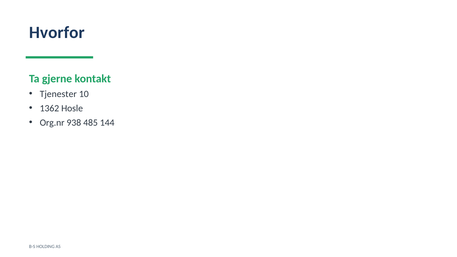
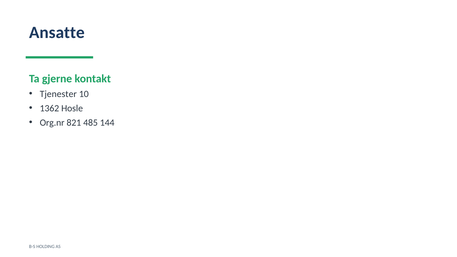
Hvorfor: Hvorfor -> Ansatte
938: 938 -> 821
